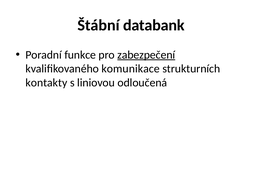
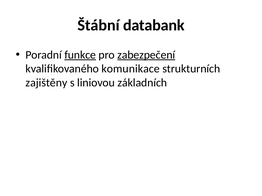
funkce underline: none -> present
kontakty: kontakty -> zajištěny
odloučená: odloučená -> základních
